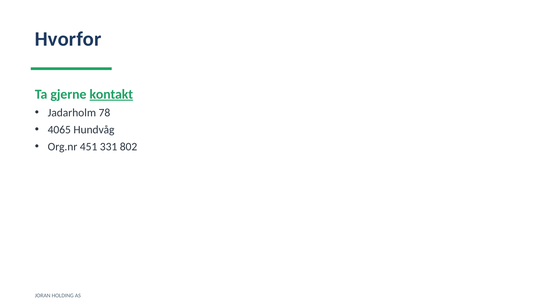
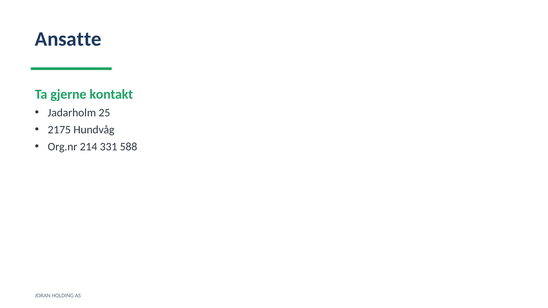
Hvorfor: Hvorfor -> Ansatte
kontakt underline: present -> none
78: 78 -> 25
4065: 4065 -> 2175
451: 451 -> 214
802: 802 -> 588
